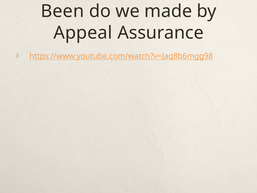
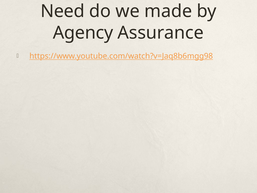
Been: Been -> Need
Appeal: Appeal -> Agency
